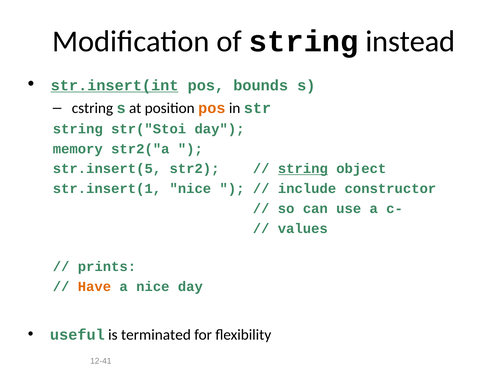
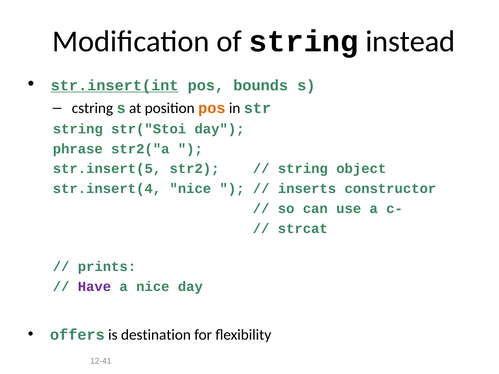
memory: memory -> phrase
string at (303, 169) underline: present -> none
str.insert(1: str.insert(1 -> str.insert(4
include: include -> inserts
values: values -> strcat
Have colour: orange -> purple
useful: useful -> offers
terminated: terminated -> destination
